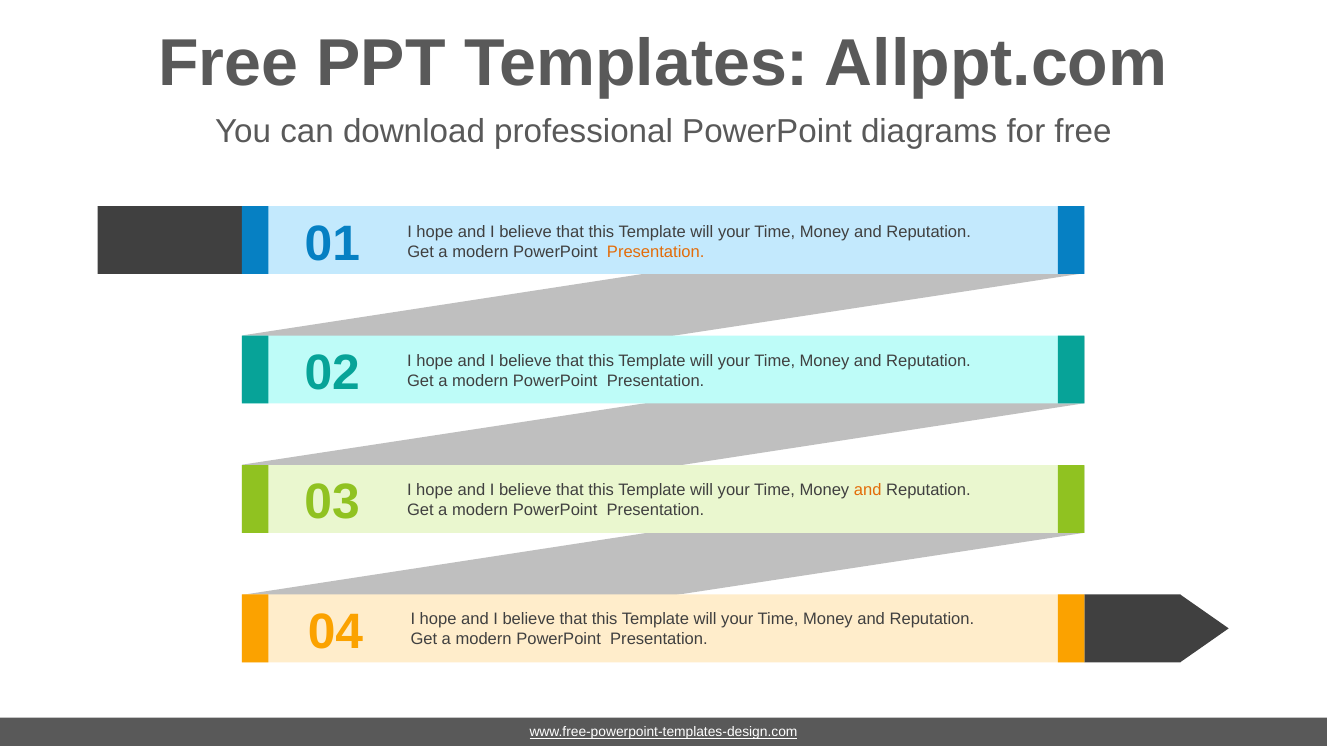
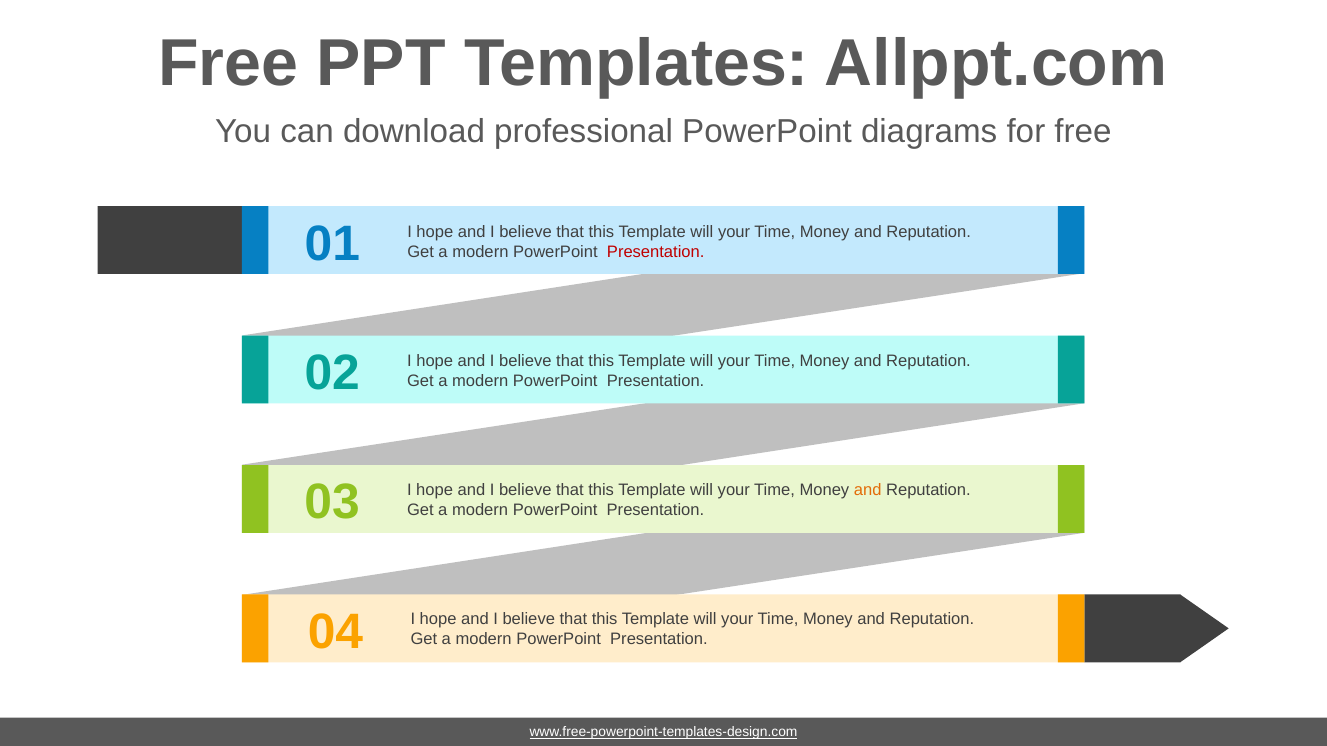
Presentation at (656, 252) colour: orange -> red
